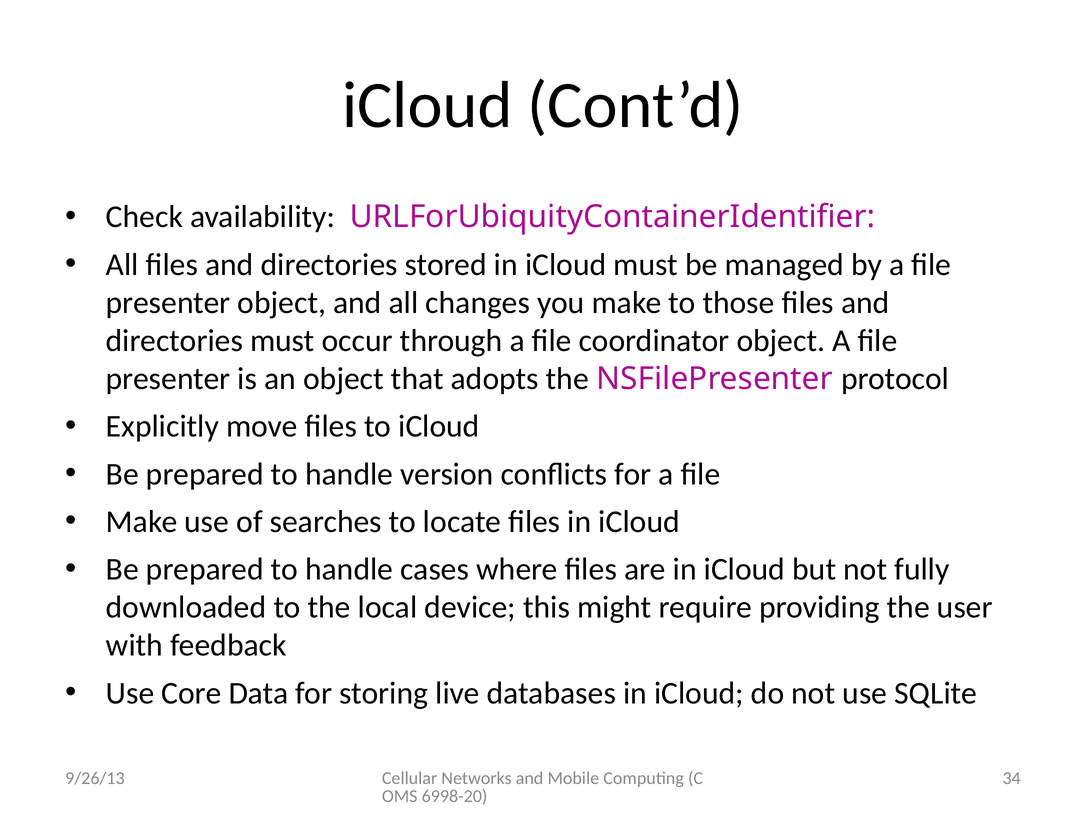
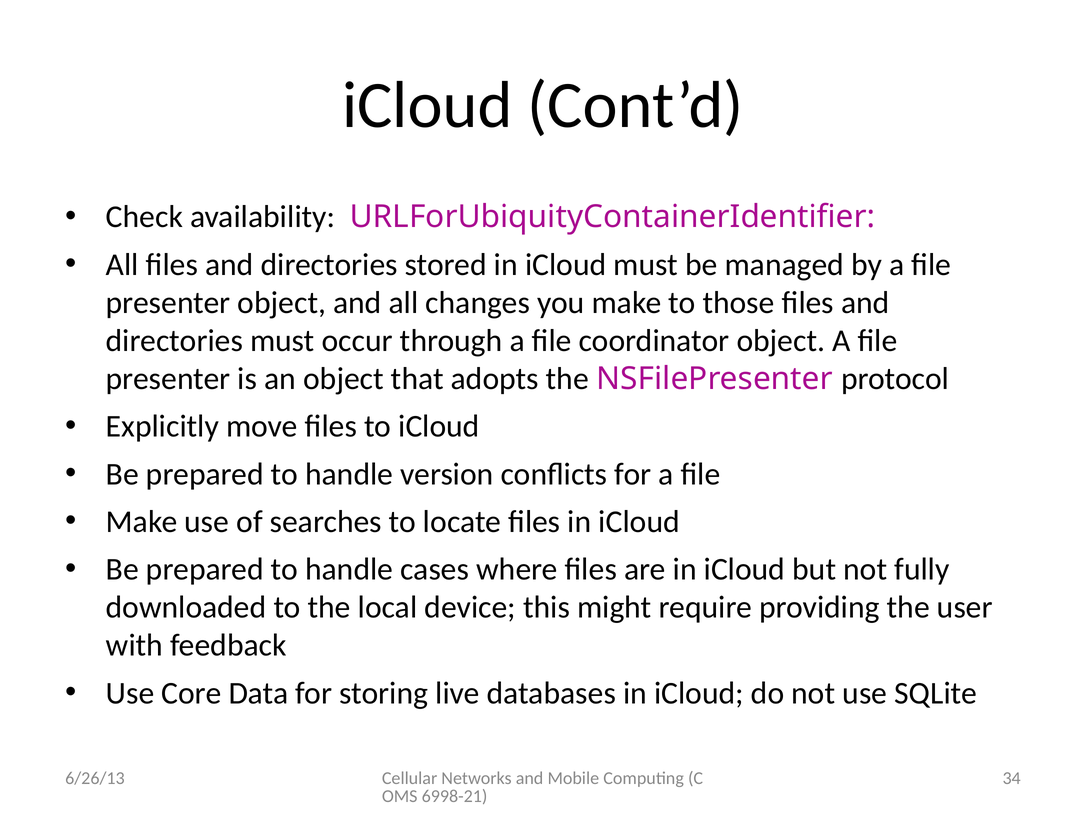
9/26/13: 9/26/13 -> 6/26/13
6998-20: 6998-20 -> 6998-21
